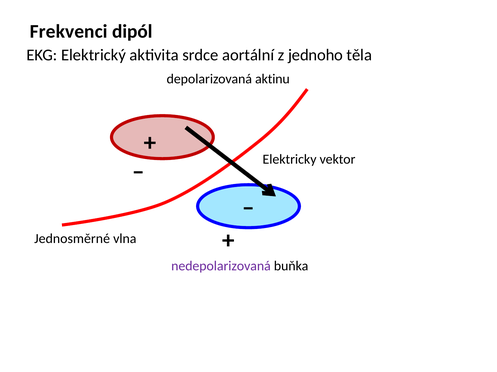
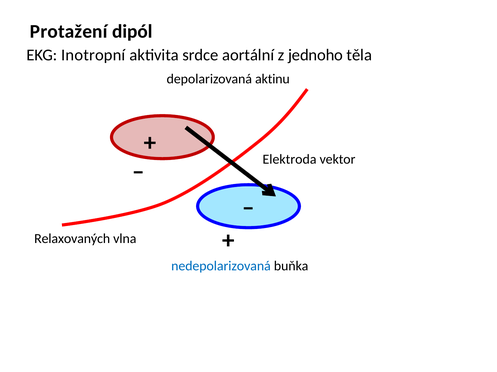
Frekvenci: Frekvenci -> Protažení
Elektrický: Elektrický -> Inotropní
Elektricky: Elektricky -> Elektroda
Jednosměrné: Jednosměrné -> Relaxovaných
nedepolarizovaná colour: purple -> blue
